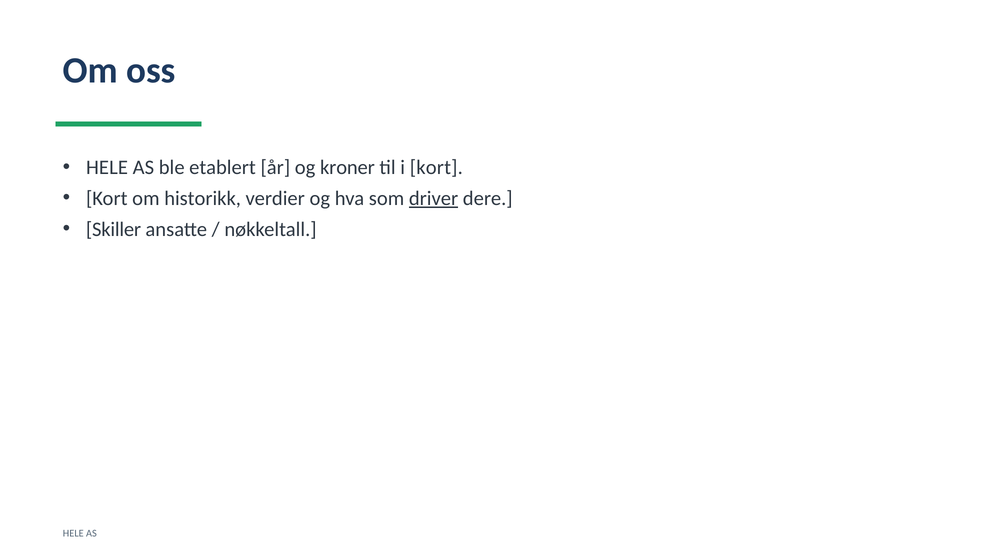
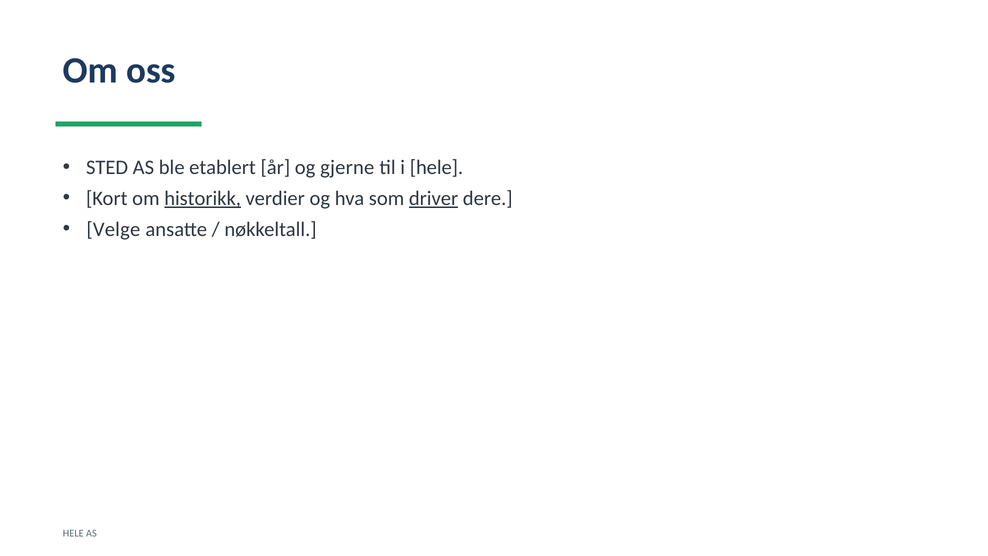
HELE at (107, 167): HELE -> STED
kroner: kroner -> gjerne
i kort: kort -> hele
historikk underline: none -> present
Skiller: Skiller -> Velge
